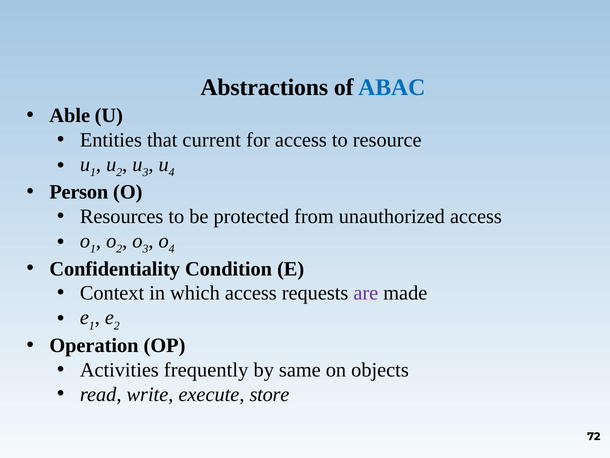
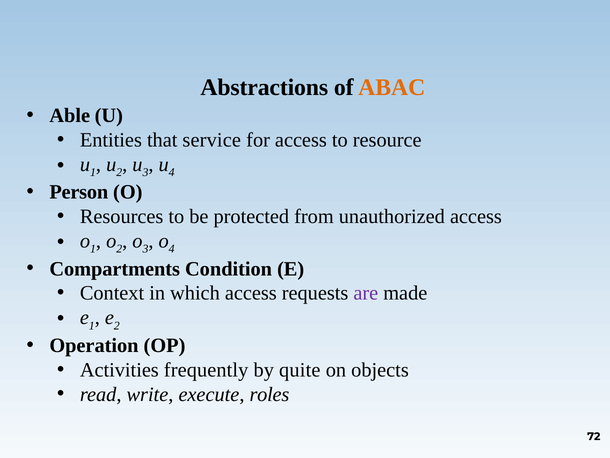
ABAC colour: blue -> orange
current: current -> service
Confidentiality: Confidentiality -> Compartments
same: same -> quite
store: store -> roles
